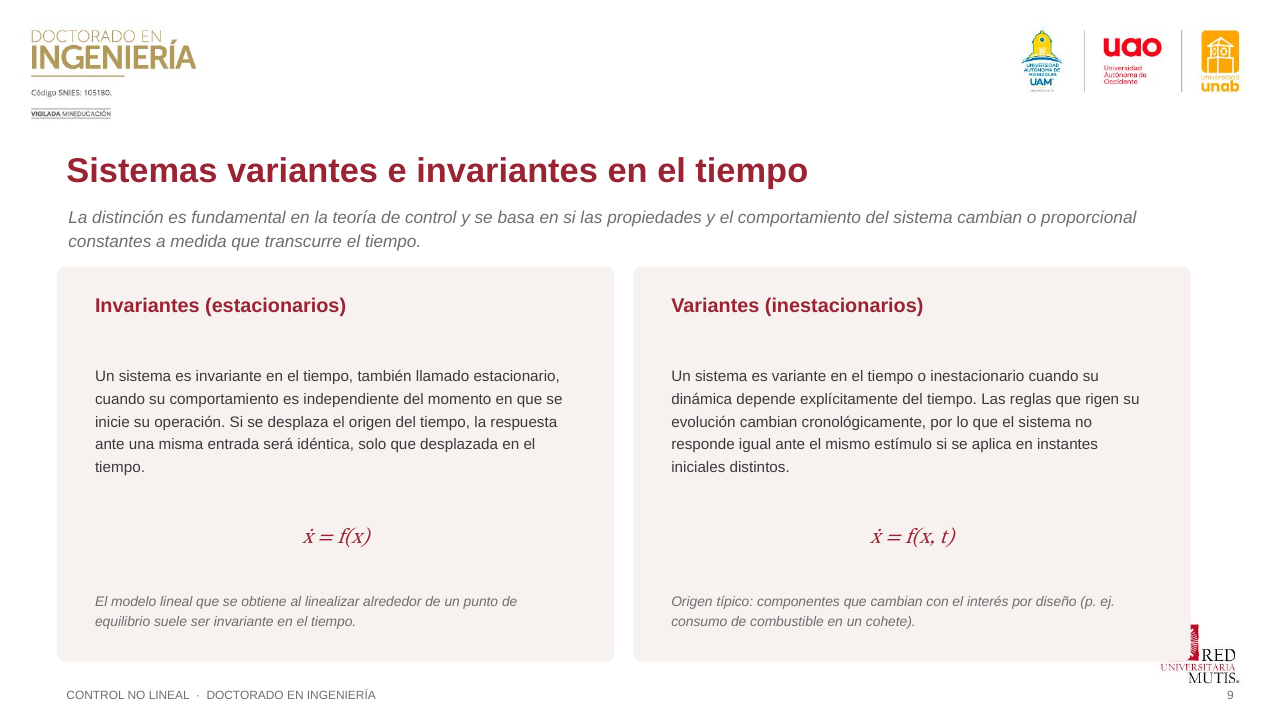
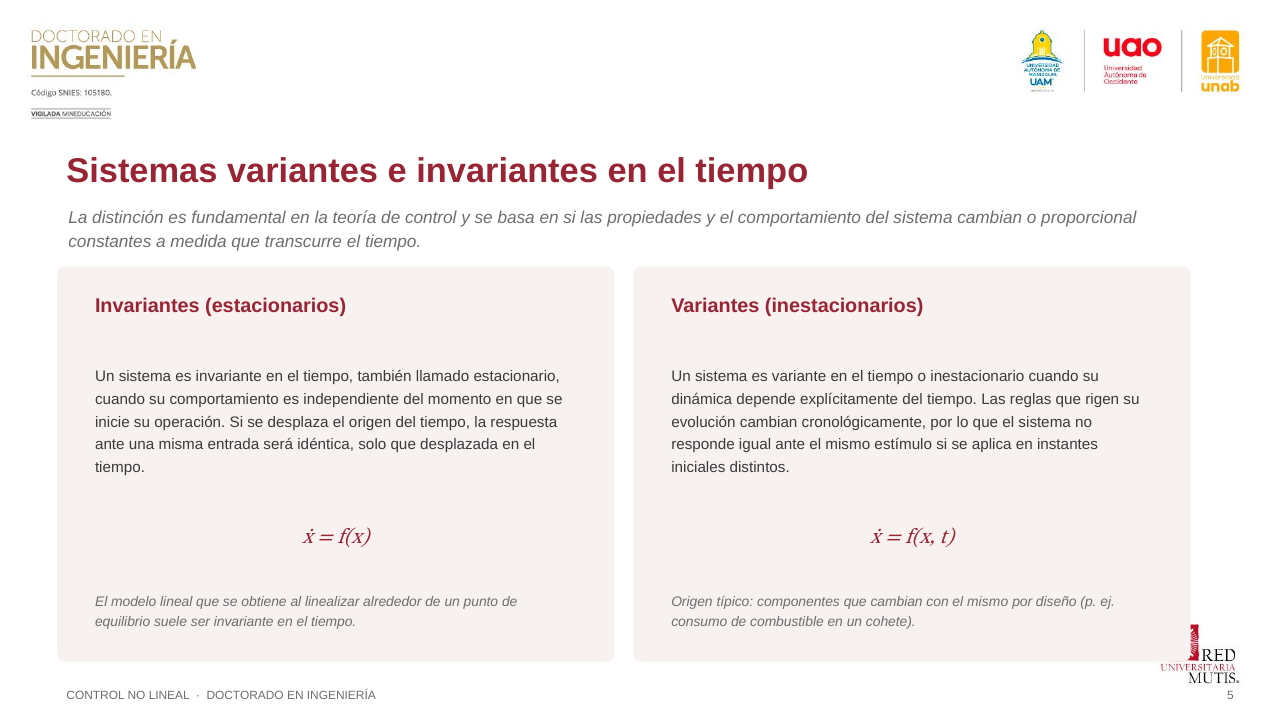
con el interés: interés -> mismo
9: 9 -> 5
